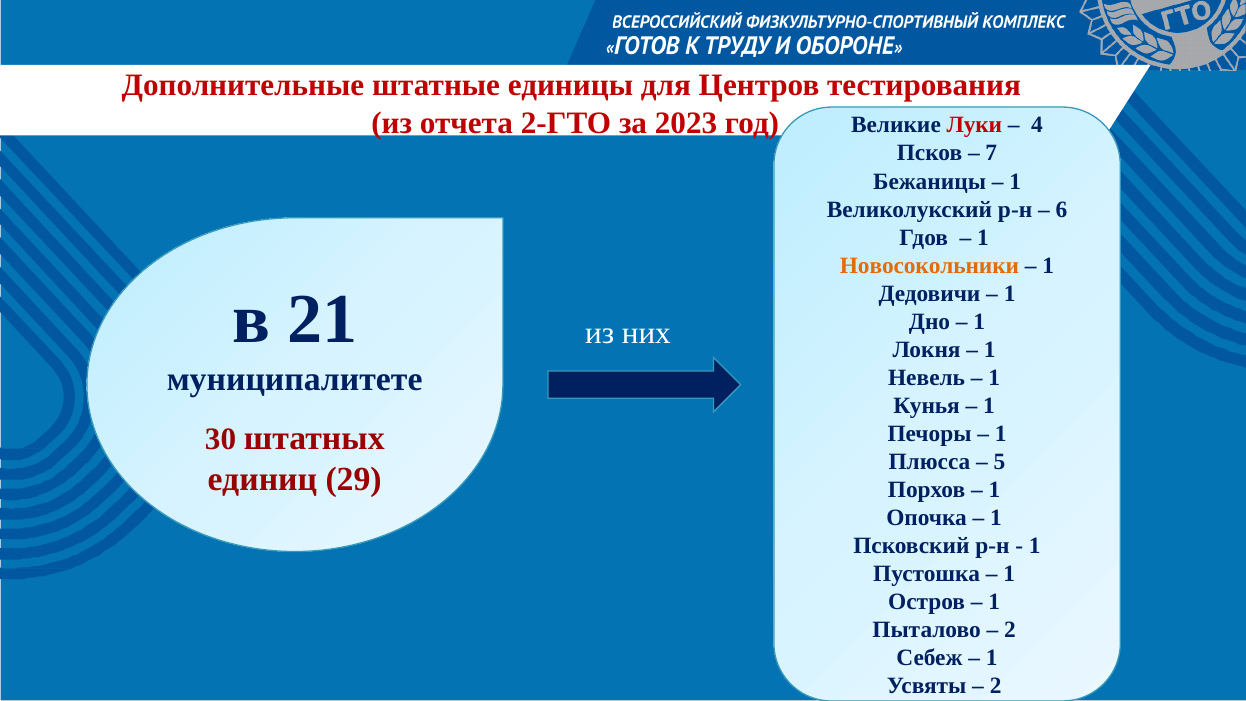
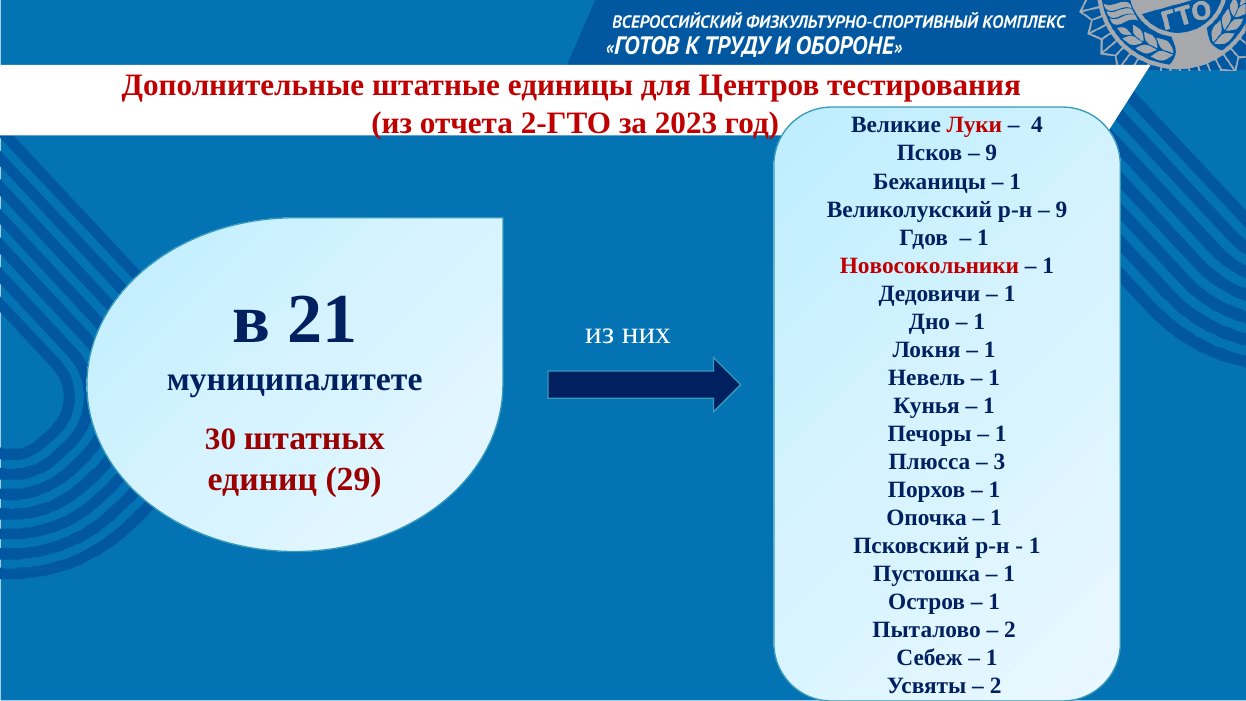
7 at (991, 153): 7 -> 9
6 at (1061, 209): 6 -> 9
Новосокольники colour: orange -> red
5: 5 -> 3
